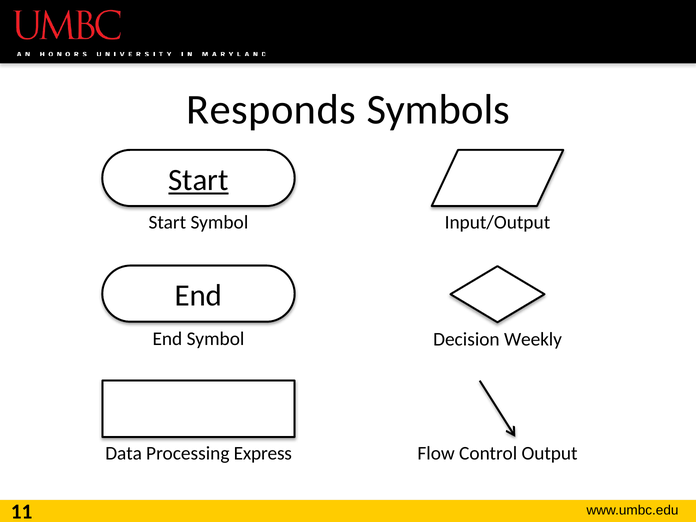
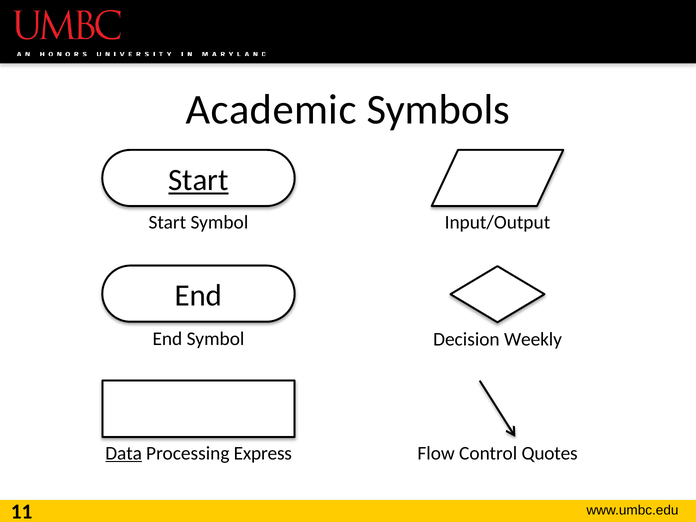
Responds: Responds -> Academic
Data underline: none -> present
Output: Output -> Quotes
